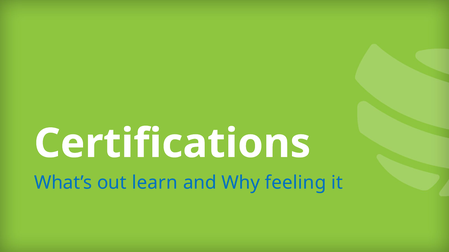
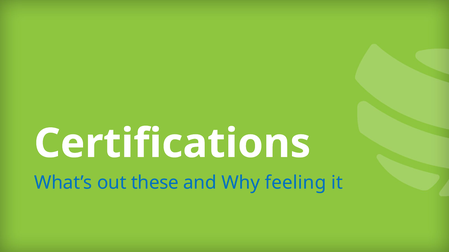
learn: learn -> these
